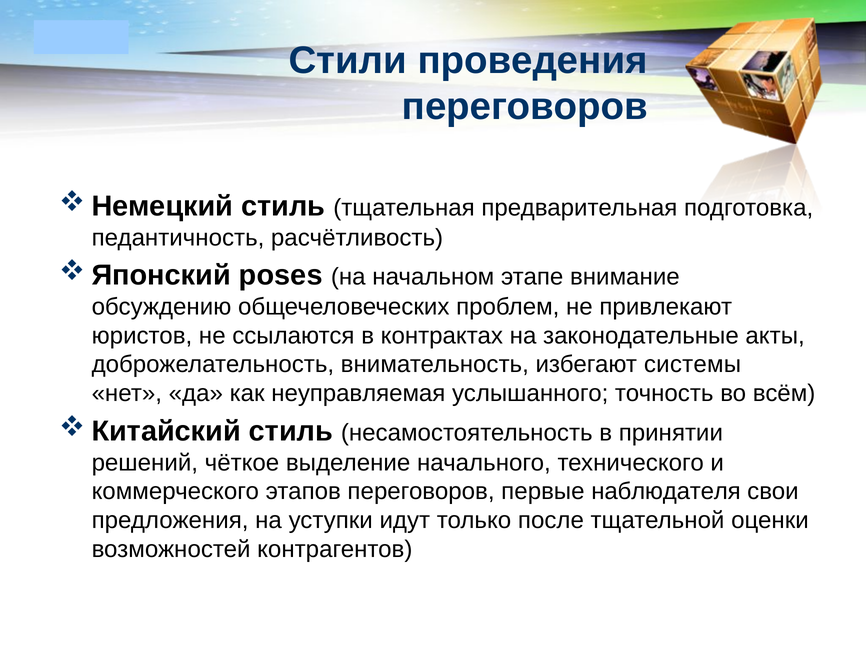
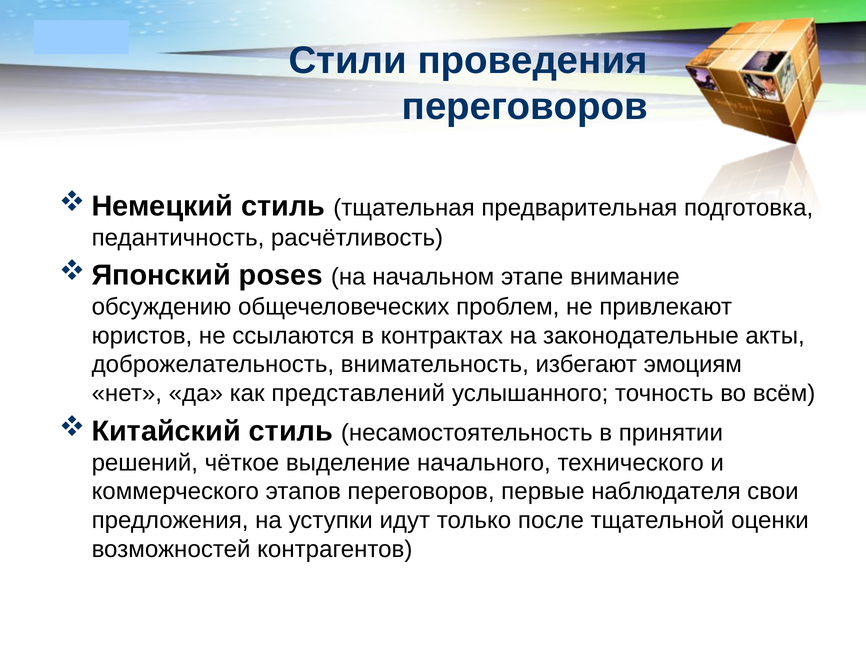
системы: системы -> эмоциям
неуправляемая: неуправляемая -> представлений
